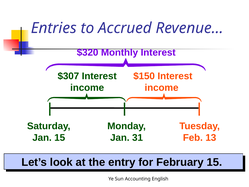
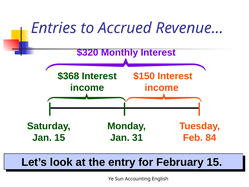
$307: $307 -> $368
13: 13 -> 84
